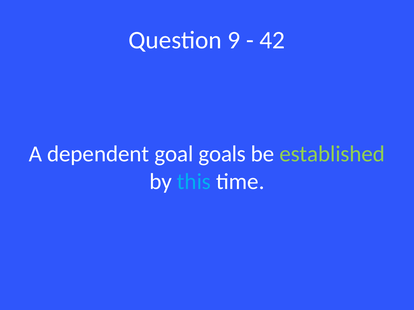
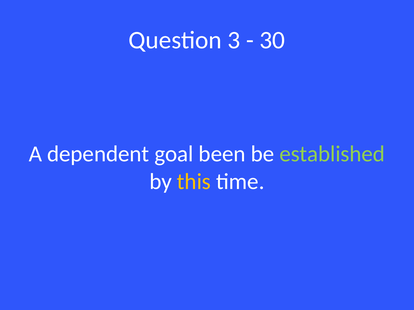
9: 9 -> 3
42: 42 -> 30
goals: goals -> been
this colour: light blue -> yellow
